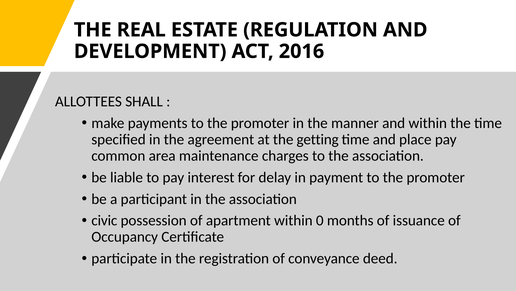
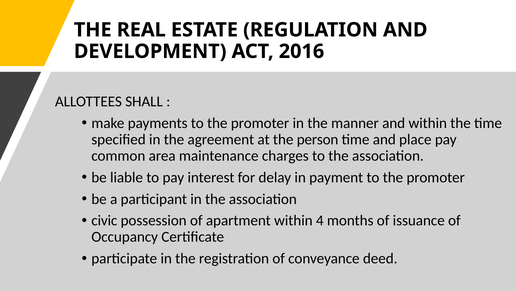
getting: getting -> person
0: 0 -> 4
